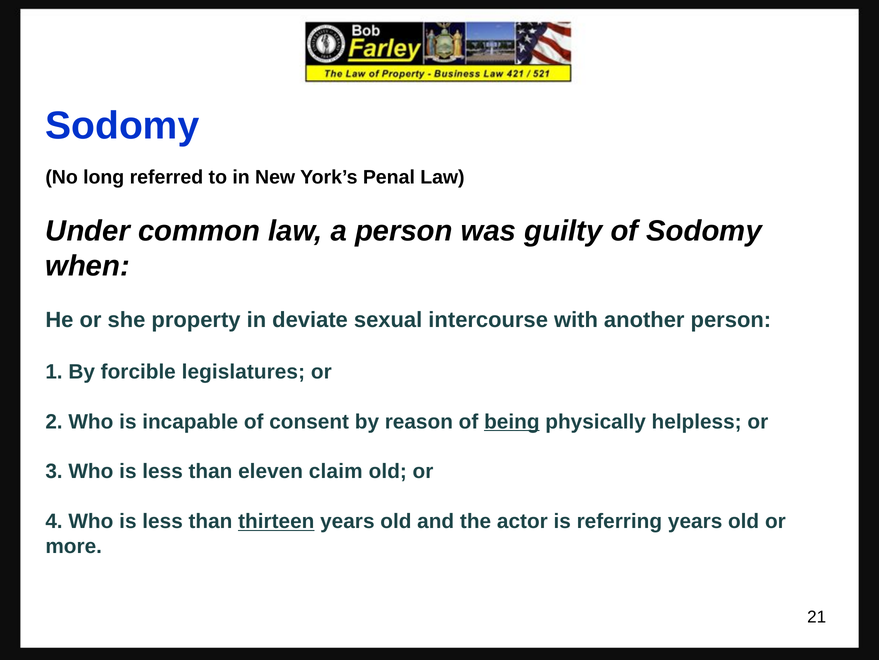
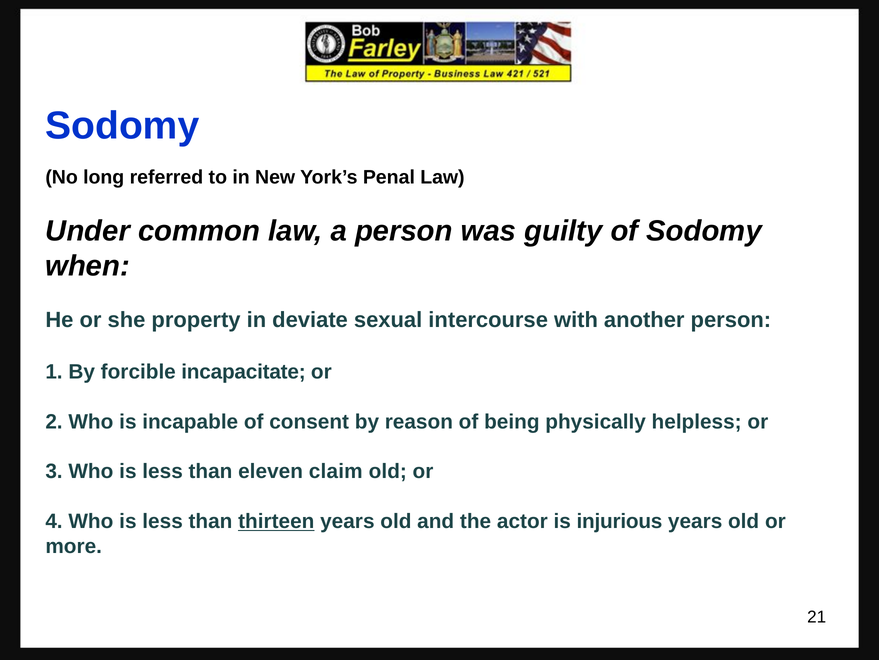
legislatures: legislatures -> incapacitate
being underline: present -> none
referring: referring -> injurious
